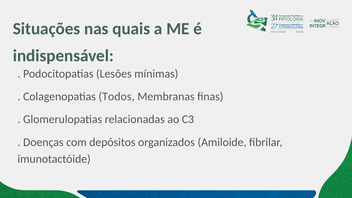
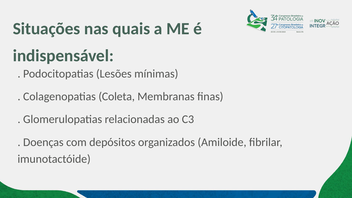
Todos: Todos -> Coleta
